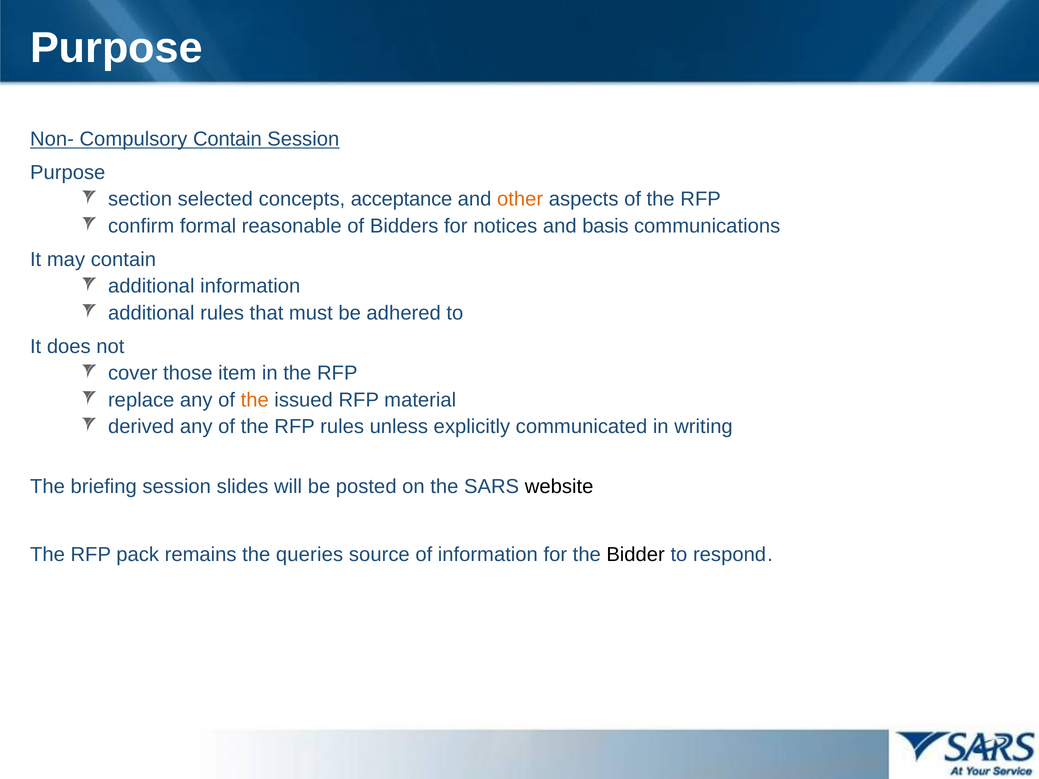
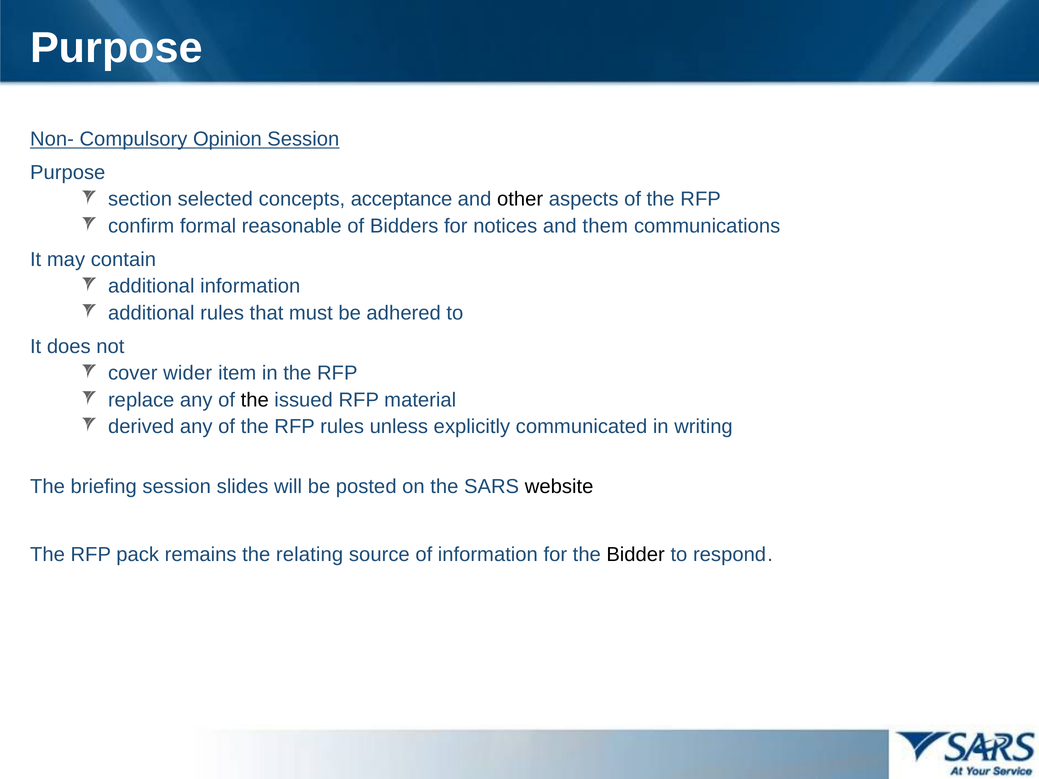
Compulsory Contain: Contain -> Opinion
other colour: orange -> black
basis: basis -> them
those: those -> wider
the at (255, 400) colour: orange -> black
queries: queries -> relating
